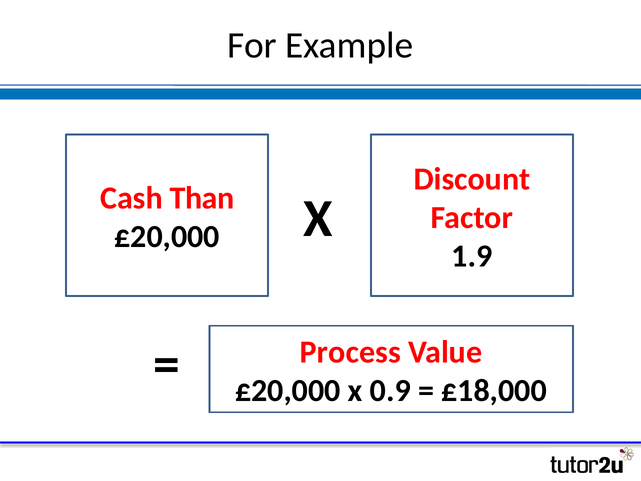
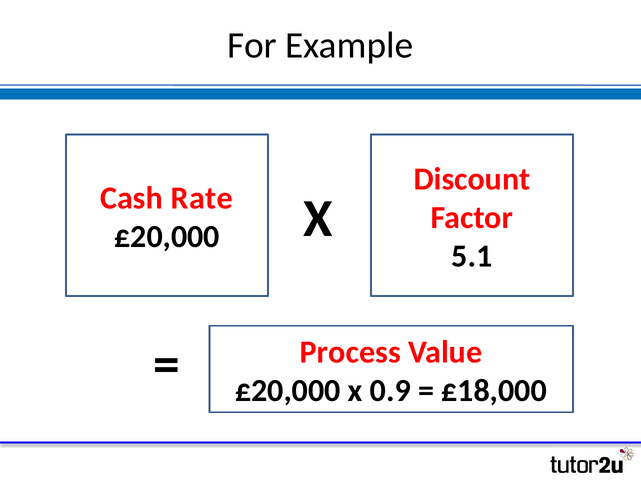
Than: Than -> Rate
1.9: 1.9 -> 5.1
